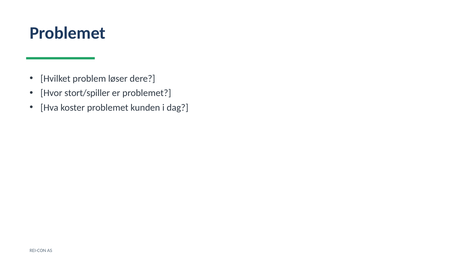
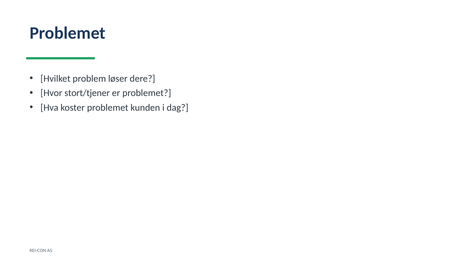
stort/spiller: stort/spiller -> stort/tjener
